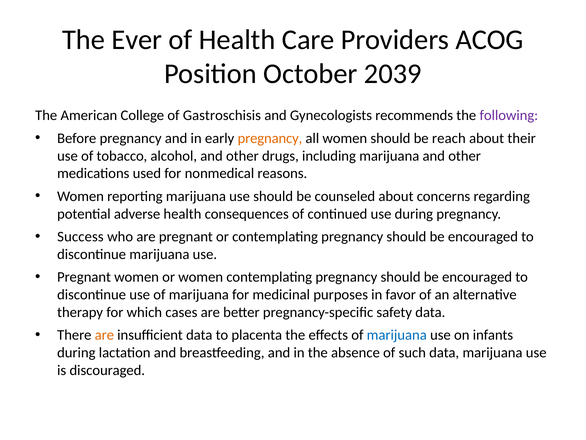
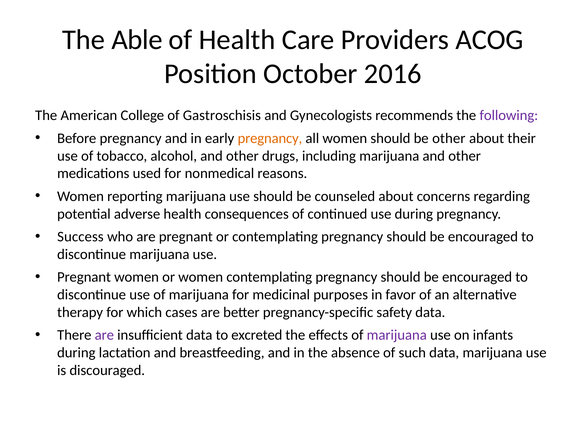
Ever: Ever -> Able
2039: 2039 -> 2016
be reach: reach -> other
are at (104, 335) colour: orange -> purple
placenta: placenta -> excreted
marijuana at (397, 335) colour: blue -> purple
